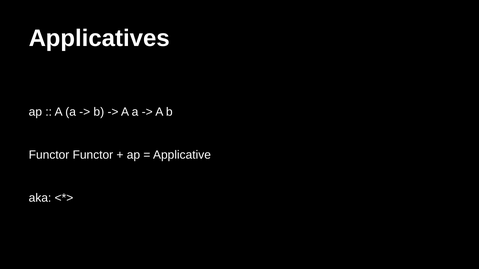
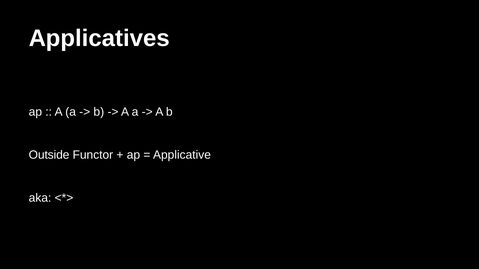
Functor at (49, 155): Functor -> Outside
